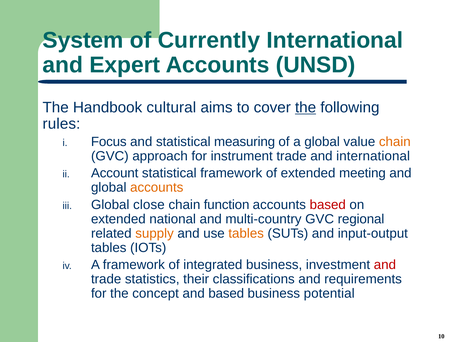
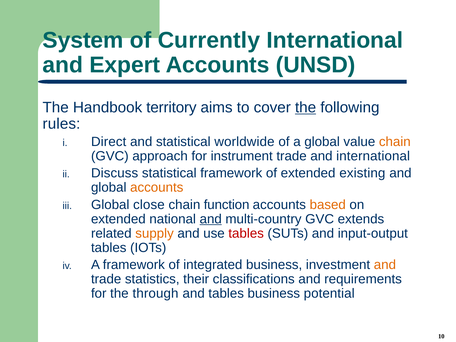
cultural: cultural -> territory
Focus: Focus -> Direct
measuring: measuring -> worldwide
Account: Account -> Discuss
meeting: meeting -> existing
based at (328, 205) colour: red -> orange
and at (211, 219) underline: none -> present
regional: regional -> extends
tables at (246, 233) colour: orange -> red
and at (385, 265) colour: red -> orange
concept: concept -> through
and based: based -> tables
